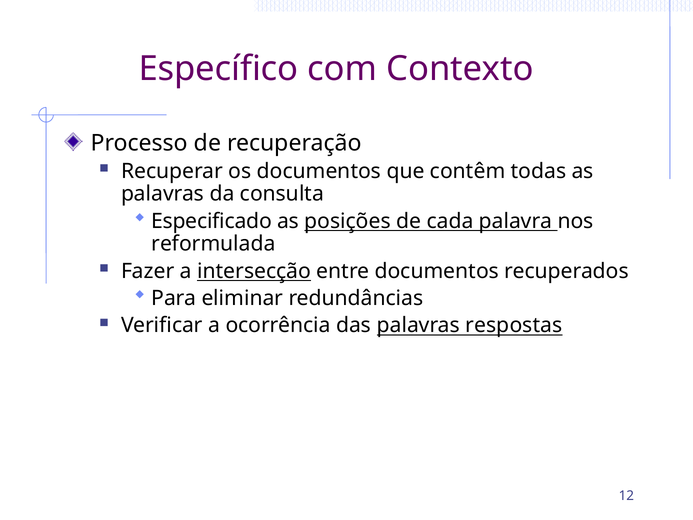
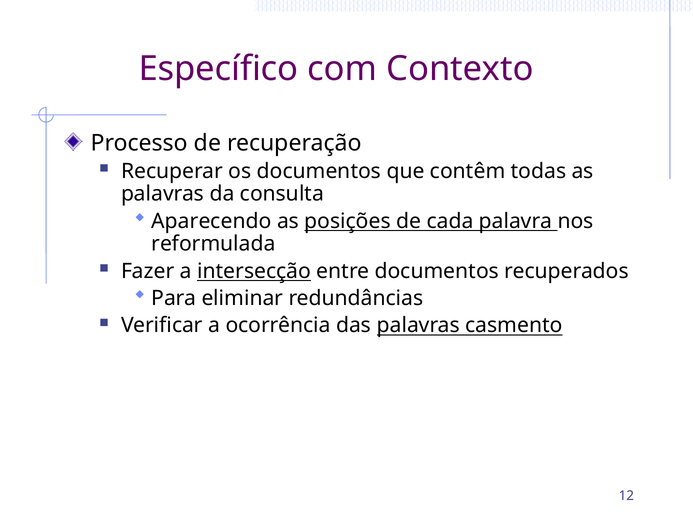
Especificado: Especificado -> Aparecendo
respostas: respostas -> casmento
